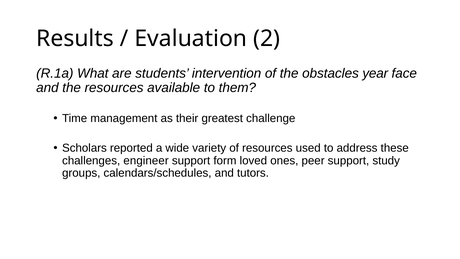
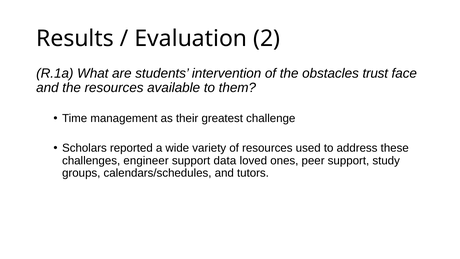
year: year -> trust
form: form -> data
